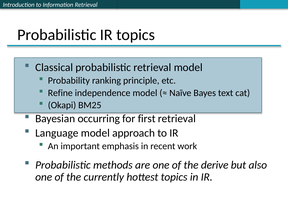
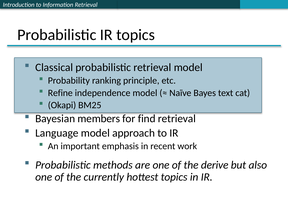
occurring: occurring -> members
first: first -> find
